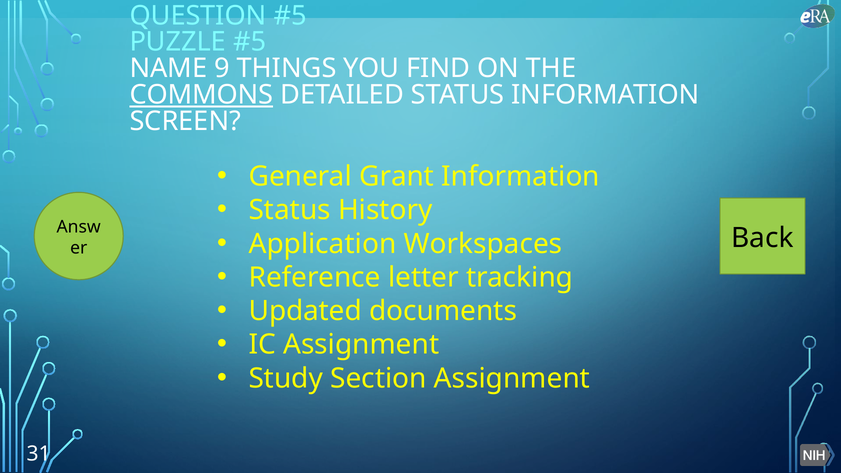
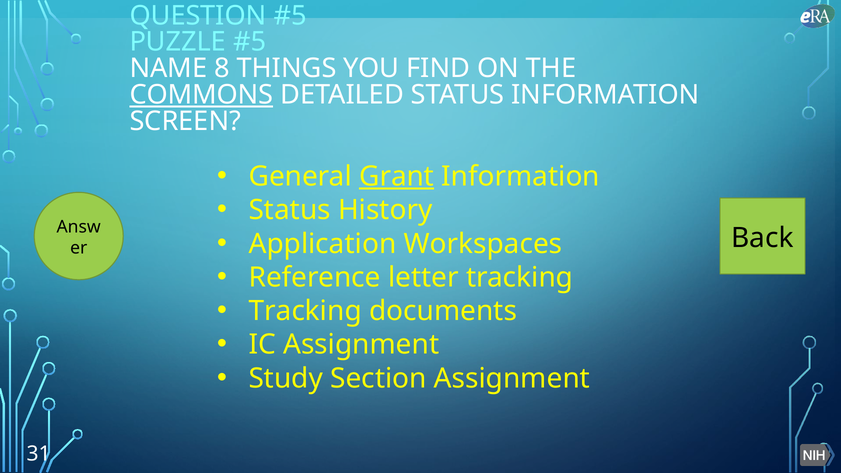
9: 9 -> 8
Grant underline: none -> present
Updated at (305, 311): Updated -> Tracking
